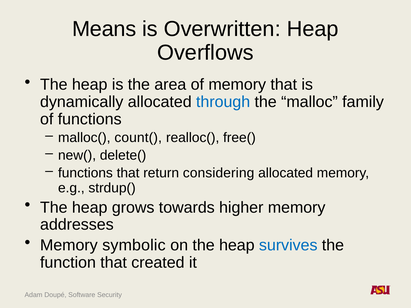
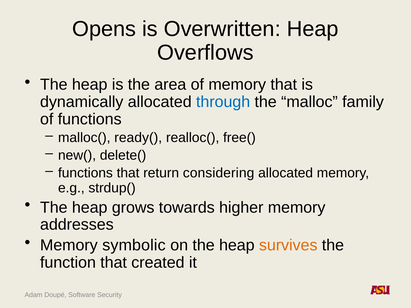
Means: Means -> Opens
count(: count( -> ready(
survives colour: blue -> orange
